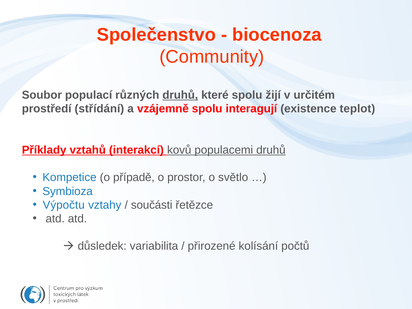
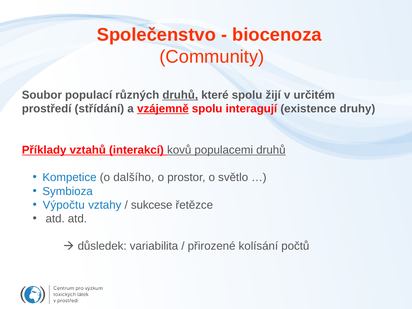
vzájemně underline: none -> present
teplot: teplot -> druhy
případě: případě -> dalšího
součásti: součásti -> sukcese
